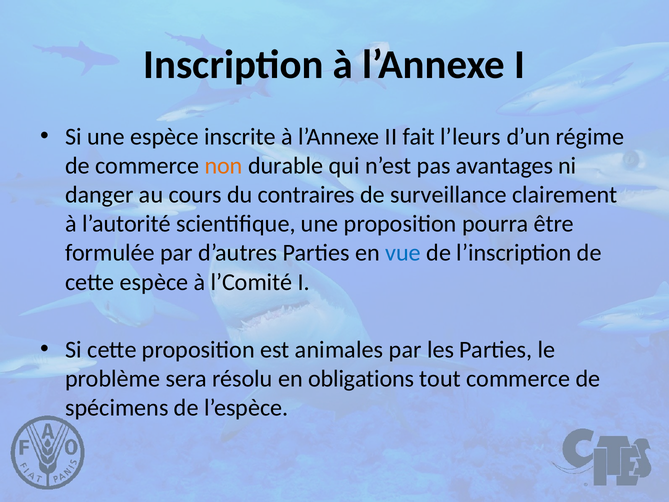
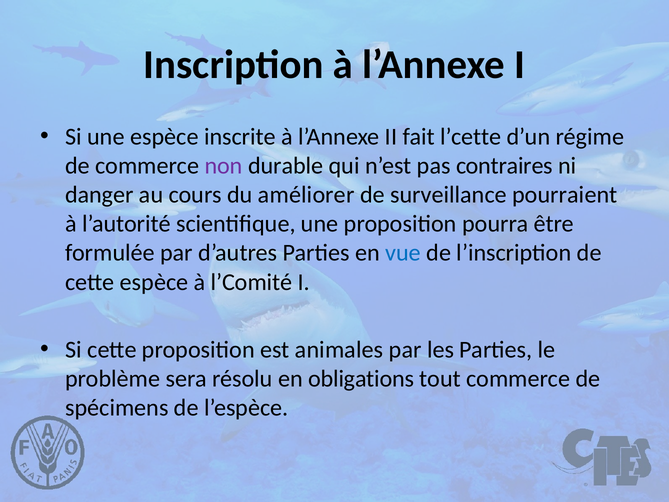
l’leurs: l’leurs -> l’cette
non colour: orange -> purple
avantages: avantages -> contraires
contraires: contraires -> améliorer
clairement: clairement -> pourraient
